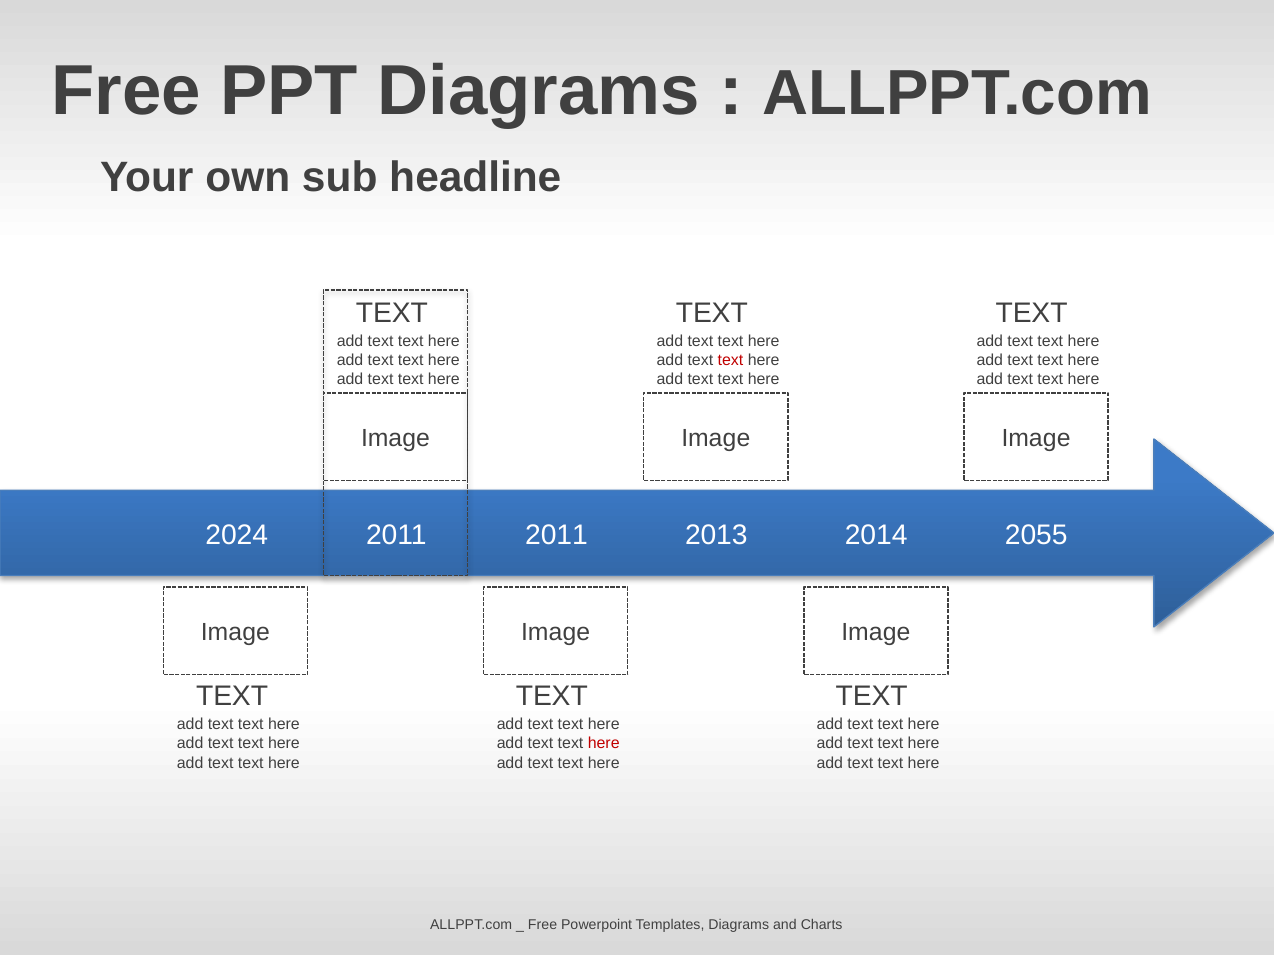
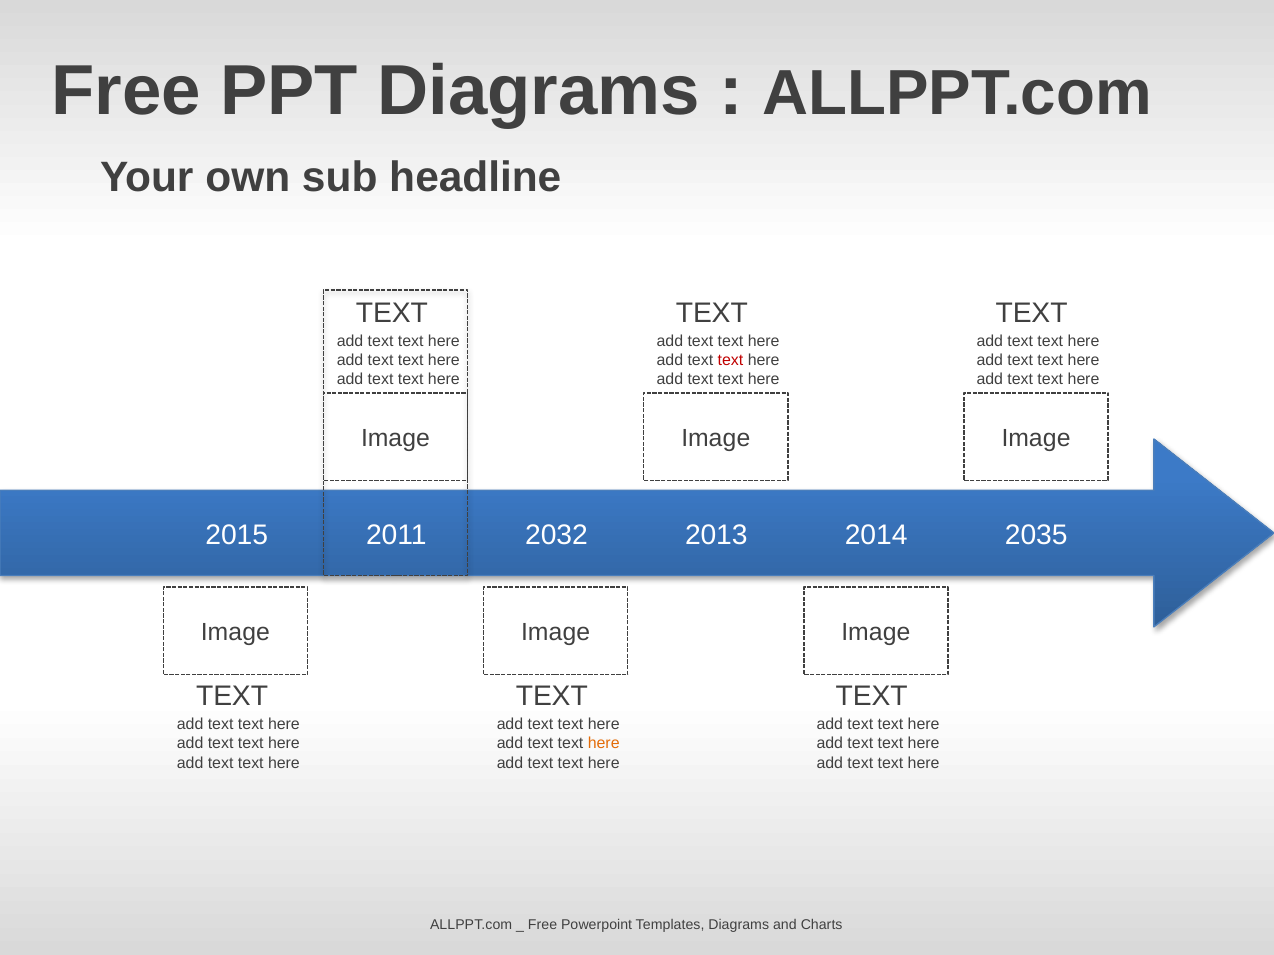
2024: 2024 -> 2015
2011 at (556, 535): 2011 -> 2032
2055: 2055 -> 2035
here at (604, 744) colour: red -> orange
